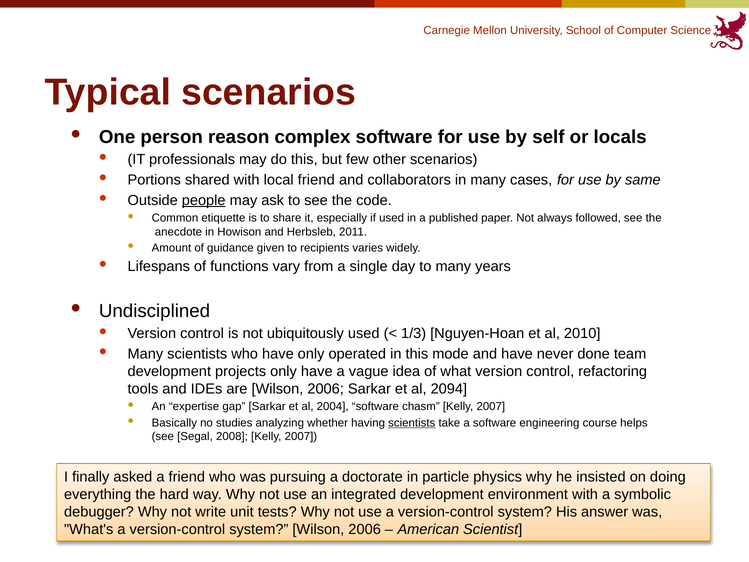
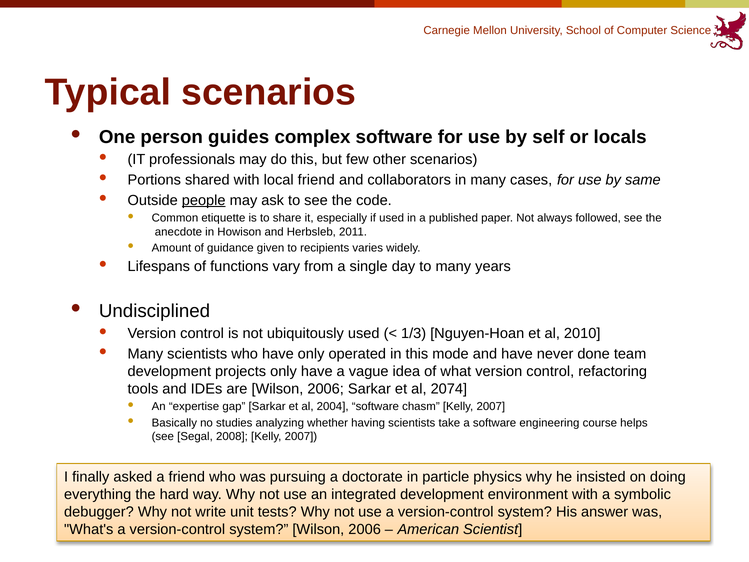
reason: reason -> guides
2094: 2094 -> 2074
scientists at (412, 423) underline: present -> none
